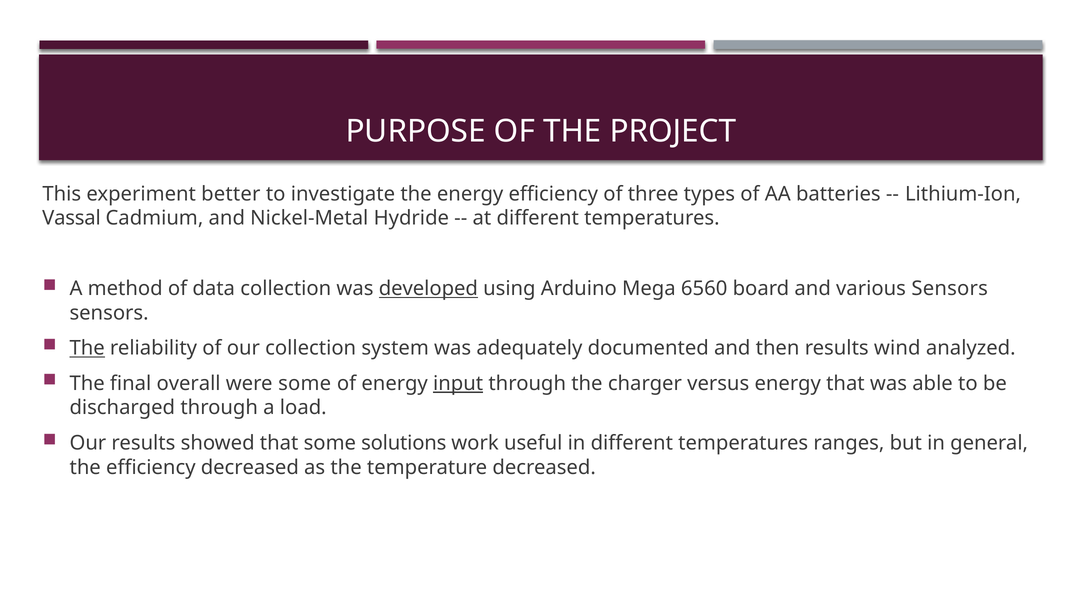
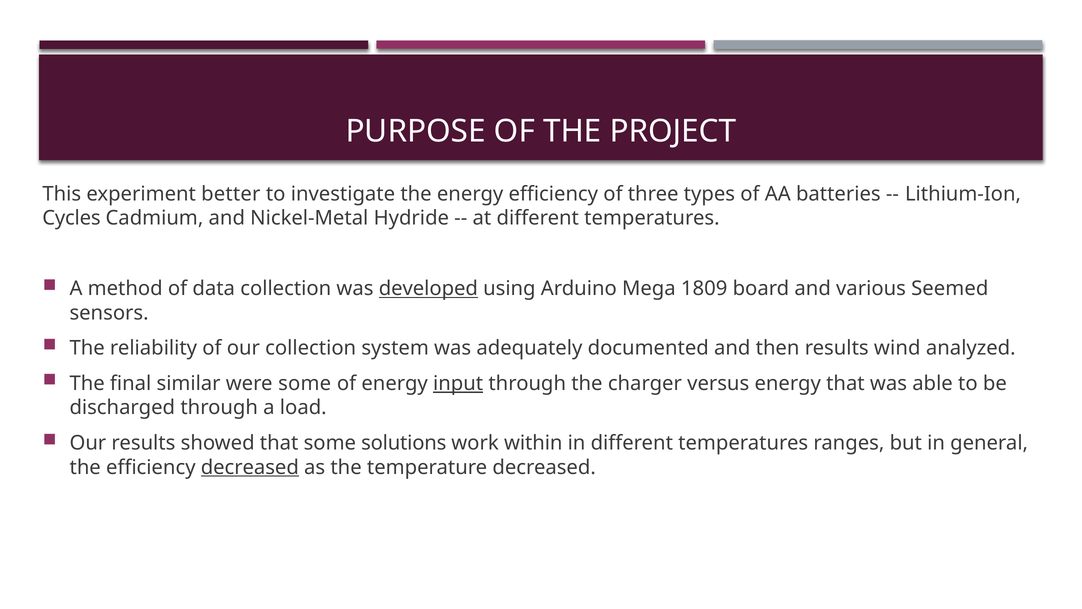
Vassal: Vassal -> Cycles
6560: 6560 -> 1809
various Sensors: Sensors -> Seemed
The at (87, 348) underline: present -> none
overall: overall -> similar
useful: useful -> within
decreased at (250, 467) underline: none -> present
